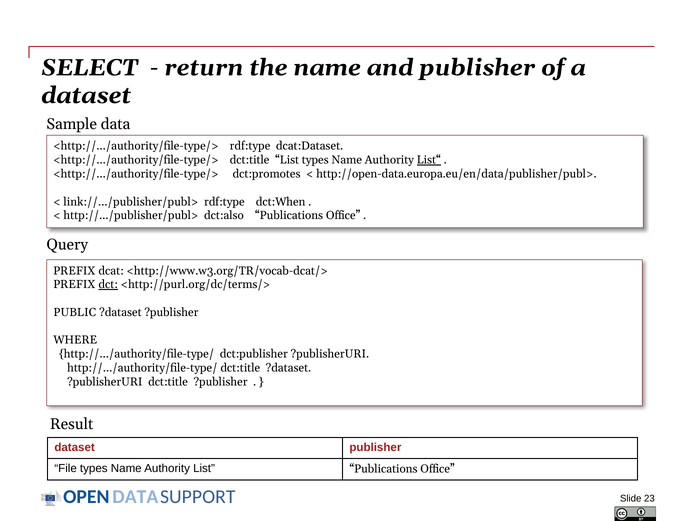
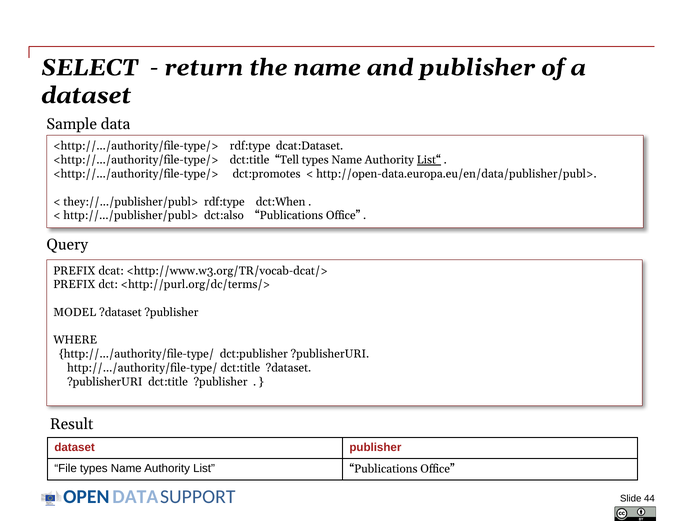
dct:title List: List -> Tell
link://.../publisher/publ>: link://.../publisher/publ> -> they://.../publisher/publ>
dct underline: present -> none
PUBLIC: PUBLIC -> MODEL
23: 23 -> 44
